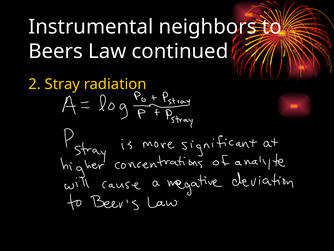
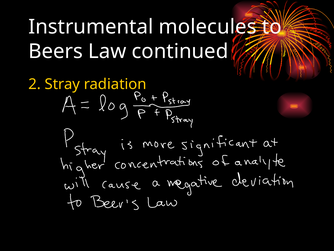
neighbors: neighbors -> molecules
